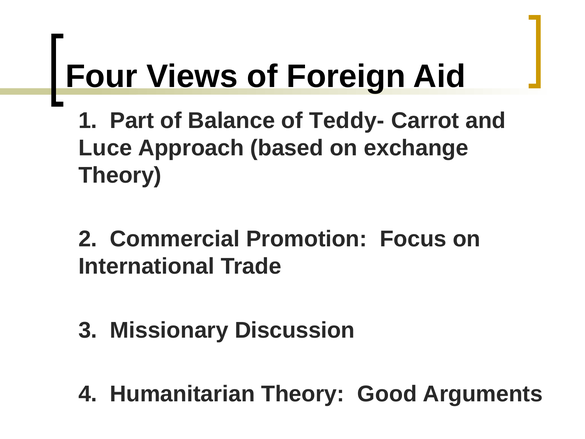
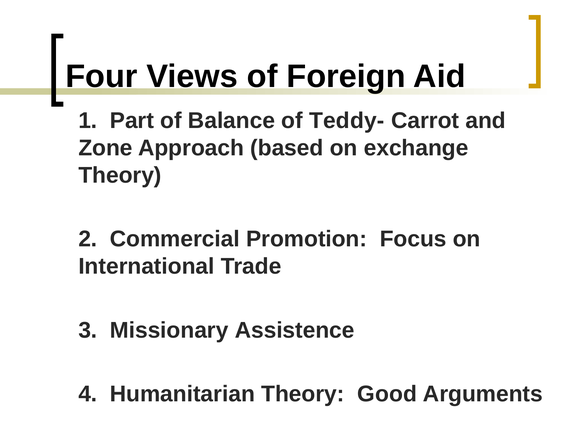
Luce: Luce -> Zone
Discussion: Discussion -> Assistence
